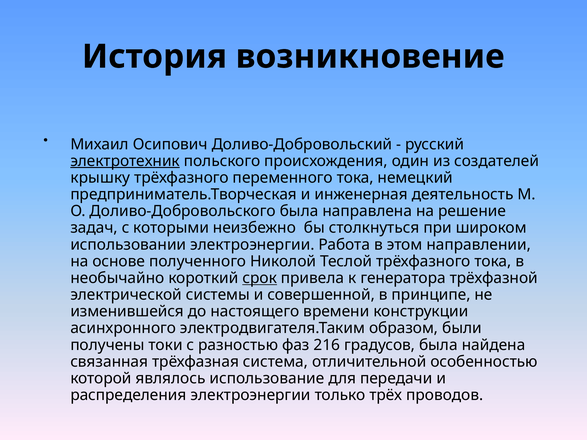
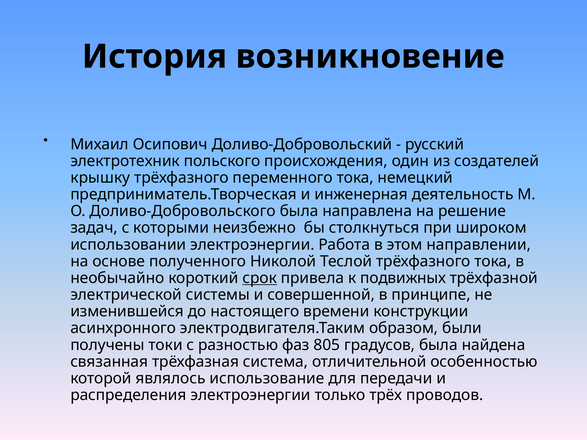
электротехник underline: present -> none
генератора: генератора -> подвижных
216: 216 -> 805
